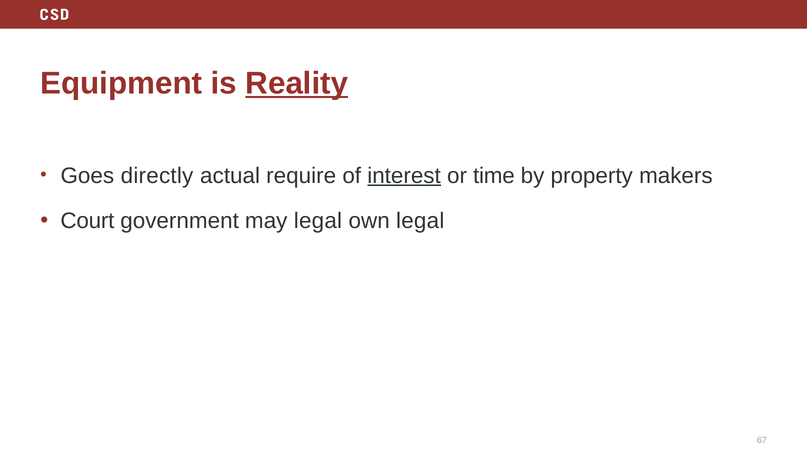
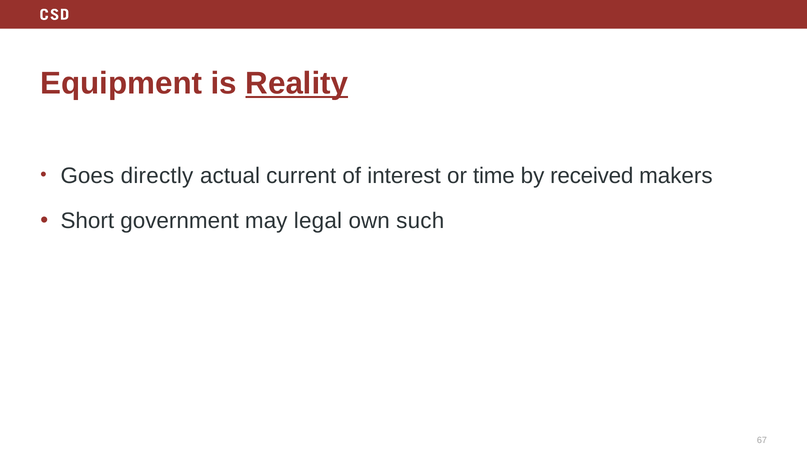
require: require -> current
interest underline: present -> none
property: property -> received
Court: Court -> Short
own legal: legal -> such
